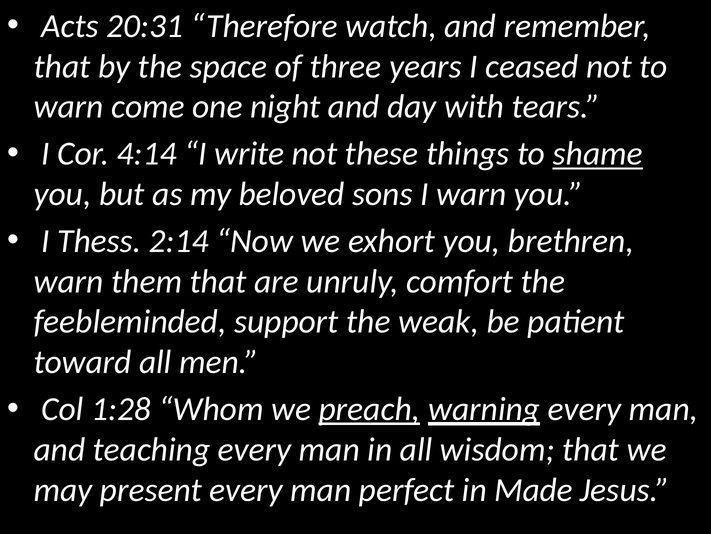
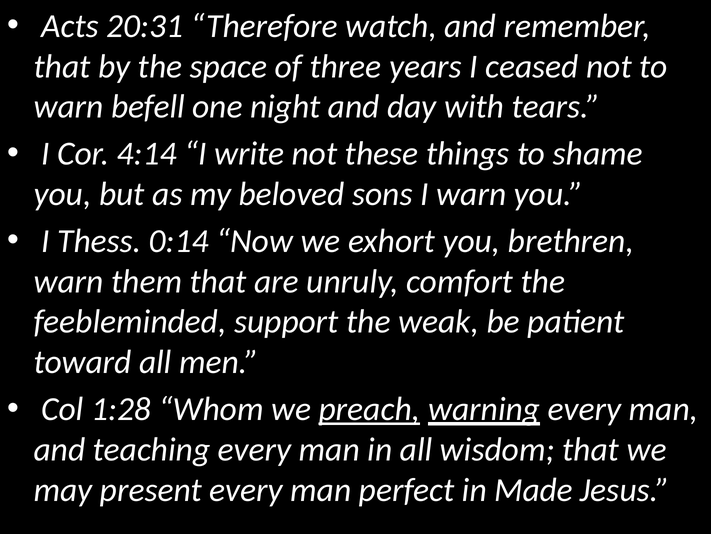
come: come -> befell
shame underline: present -> none
2:14: 2:14 -> 0:14
